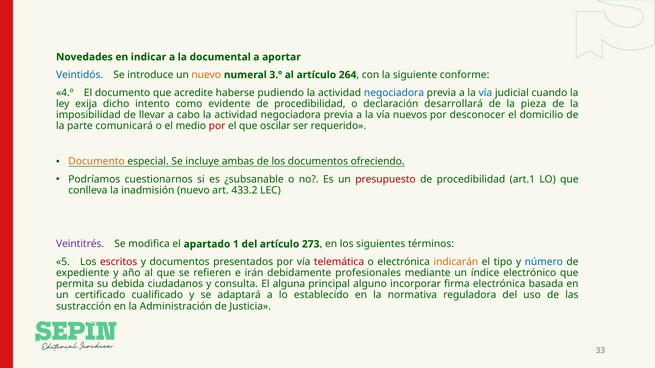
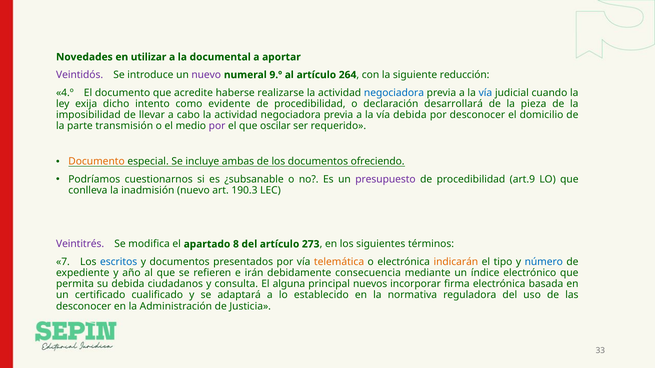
indicar: indicar -> utilizar
Veintidós colour: blue -> purple
nuevo at (206, 75) colour: orange -> purple
3.º: 3.º -> 9.º
conforme: conforme -> reducción
pudiendo: pudiendo -> realizarse
vía nuevos: nuevos -> debida
comunicará: comunicará -> transmisión
por at (217, 126) colour: red -> purple
presupuesto colour: red -> purple
art.1: art.1 -> art.9
433.2: 433.2 -> 190.3
1: 1 -> 8
5: 5 -> 7
escritos colour: red -> blue
telemática colour: red -> orange
profesionales: profesionales -> consecuencia
alguno: alguno -> nuevos
sustracción at (84, 306): sustracción -> desconocer
